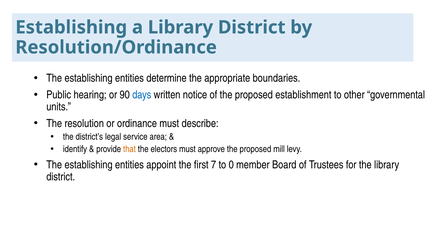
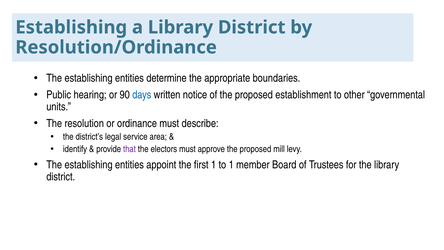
that colour: orange -> purple
first 7: 7 -> 1
to 0: 0 -> 1
